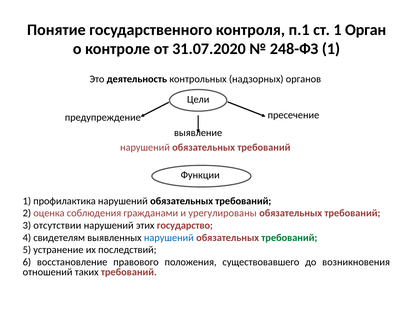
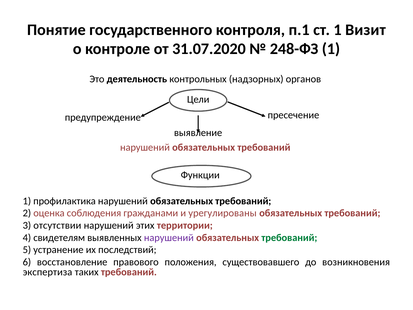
Орган: Орган -> Визит
государство: государство -> территории
нарушений at (169, 237) colour: blue -> purple
отношений: отношений -> экспертиза
